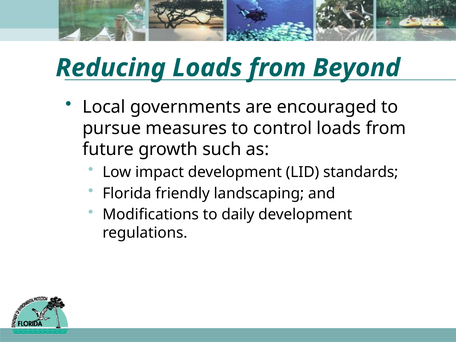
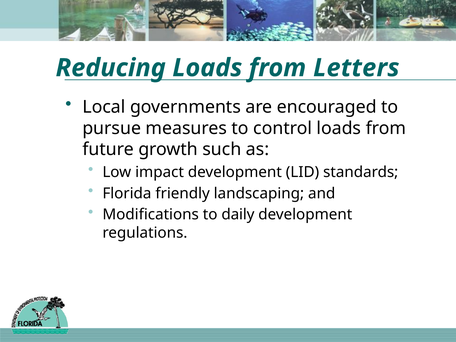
Beyond: Beyond -> Letters
